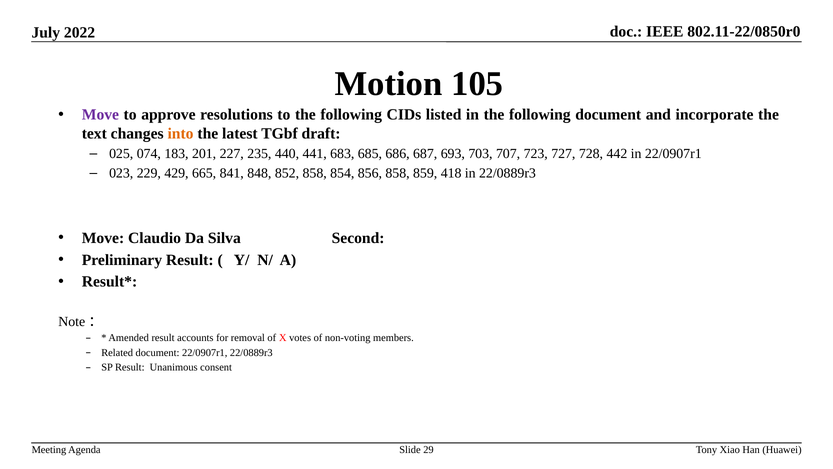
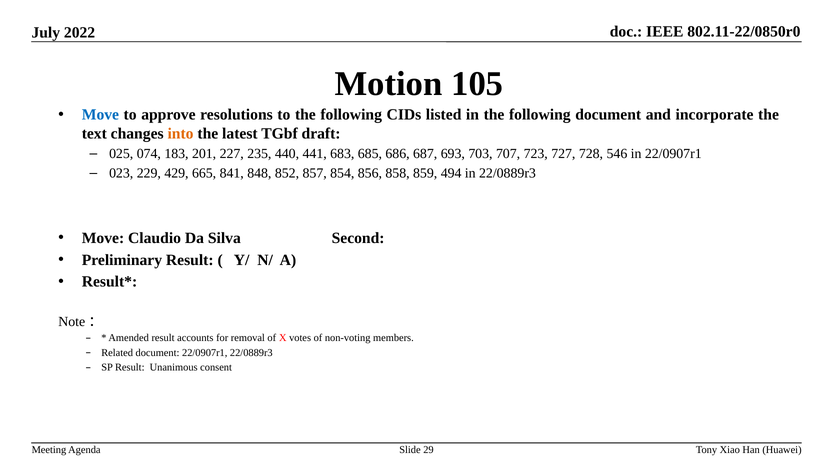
Move at (100, 115) colour: purple -> blue
442: 442 -> 546
852 858: 858 -> 857
418: 418 -> 494
